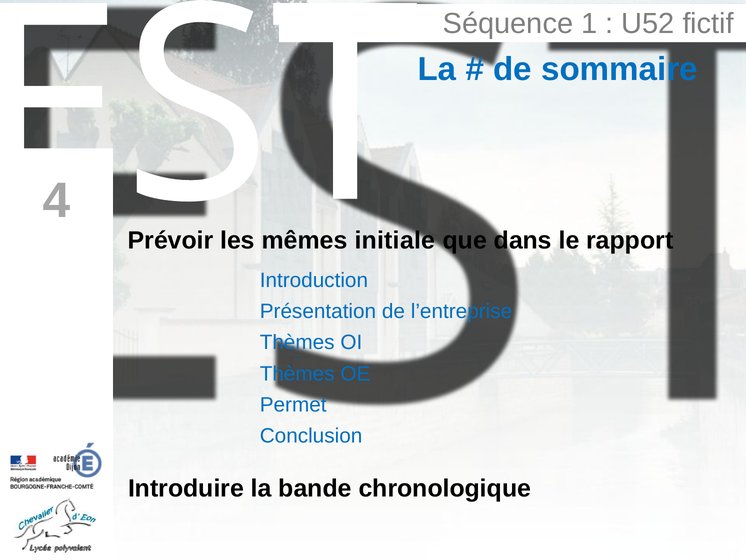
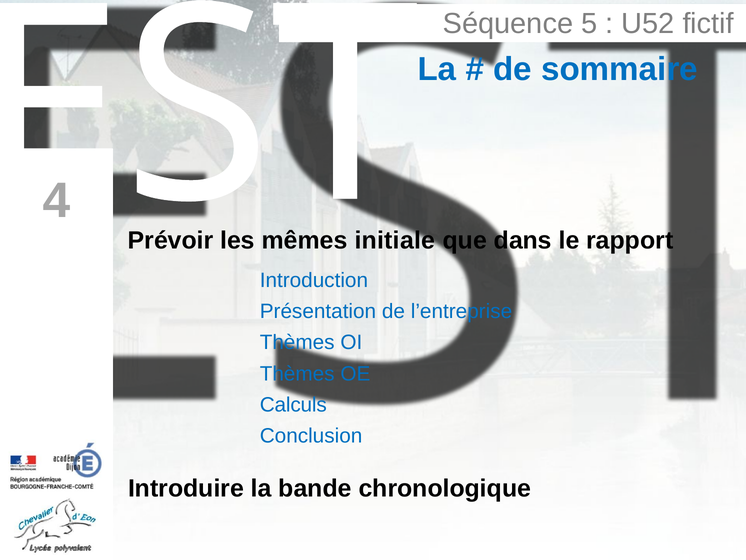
1: 1 -> 5
Permet: Permet -> Calculs
